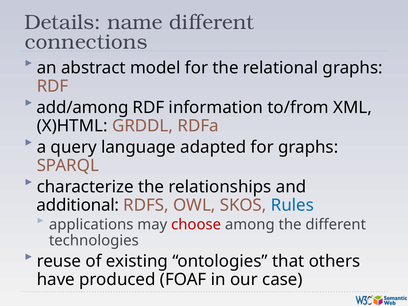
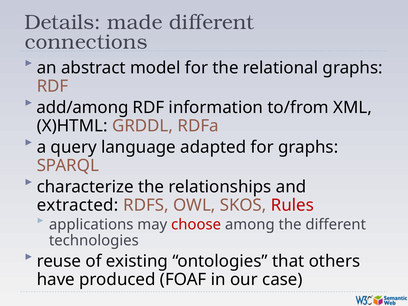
name: name -> made
additional: additional -> extracted
Rules colour: blue -> red
